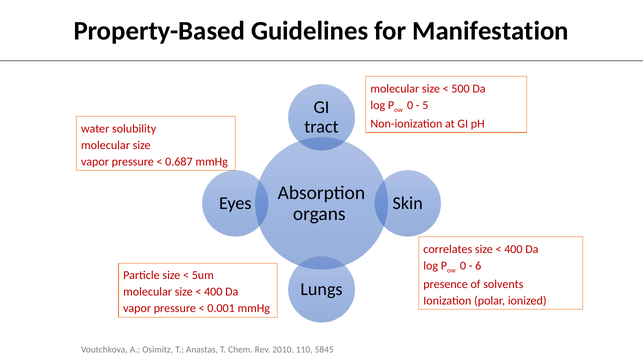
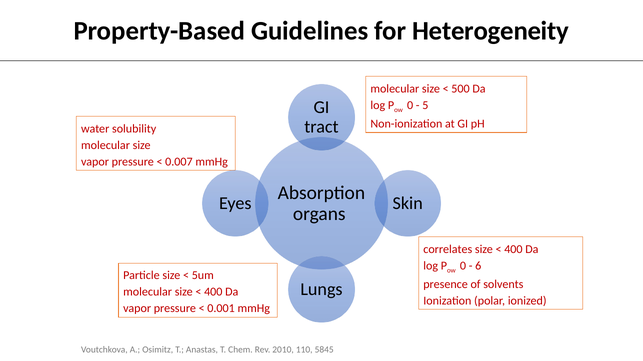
Manifestation: Manifestation -> Heterogeneity
0.687: 0.687 -> 0.007
